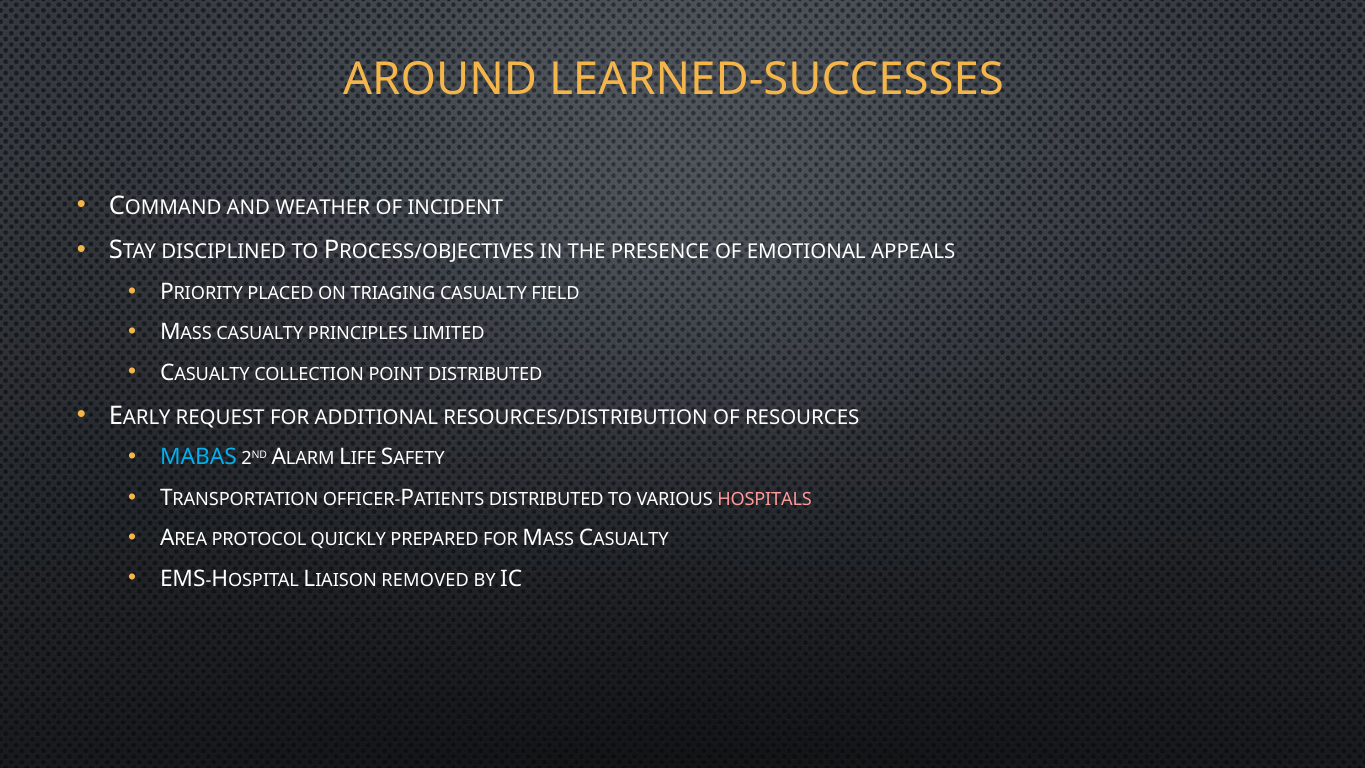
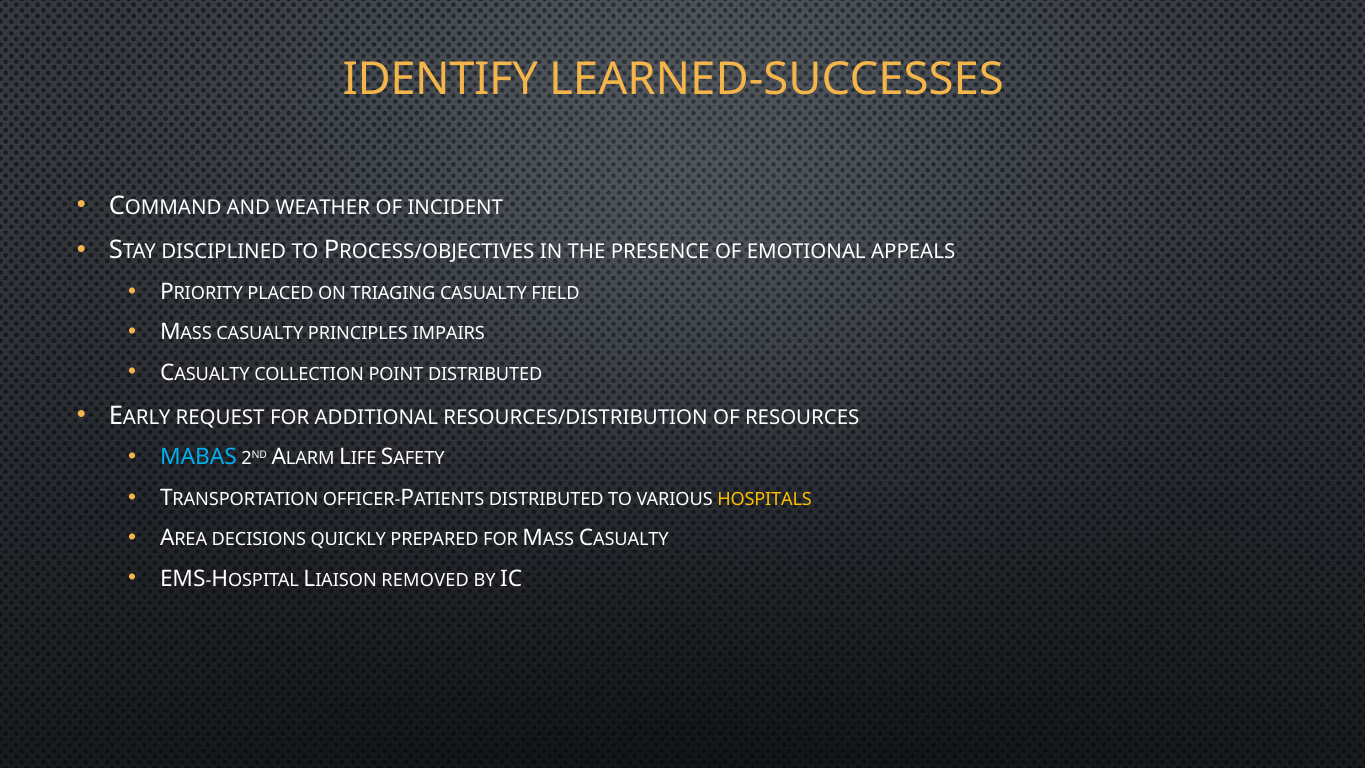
AROUND: AROUND -> IDENTIFY
LIMITED: LIMITED -> IMPAIRS
HOSPITALS colour: pink -> yellow
PROTOCOL: PROTOCOL -> DECISIONS
